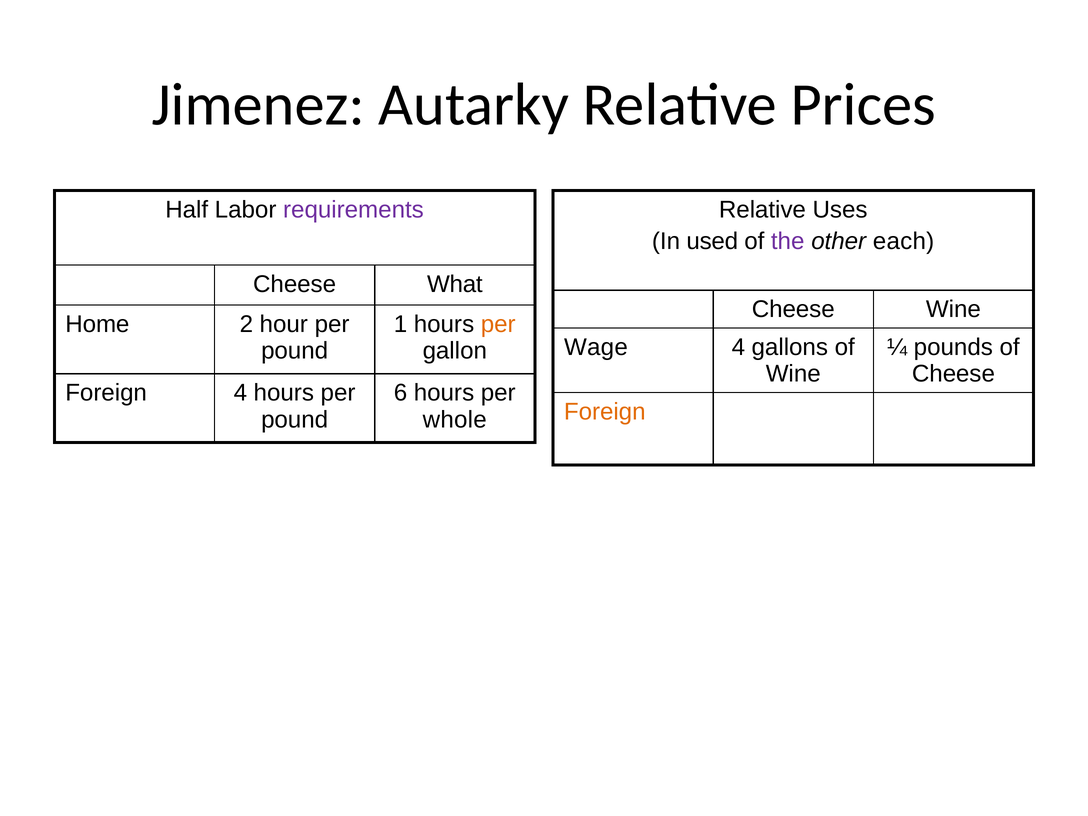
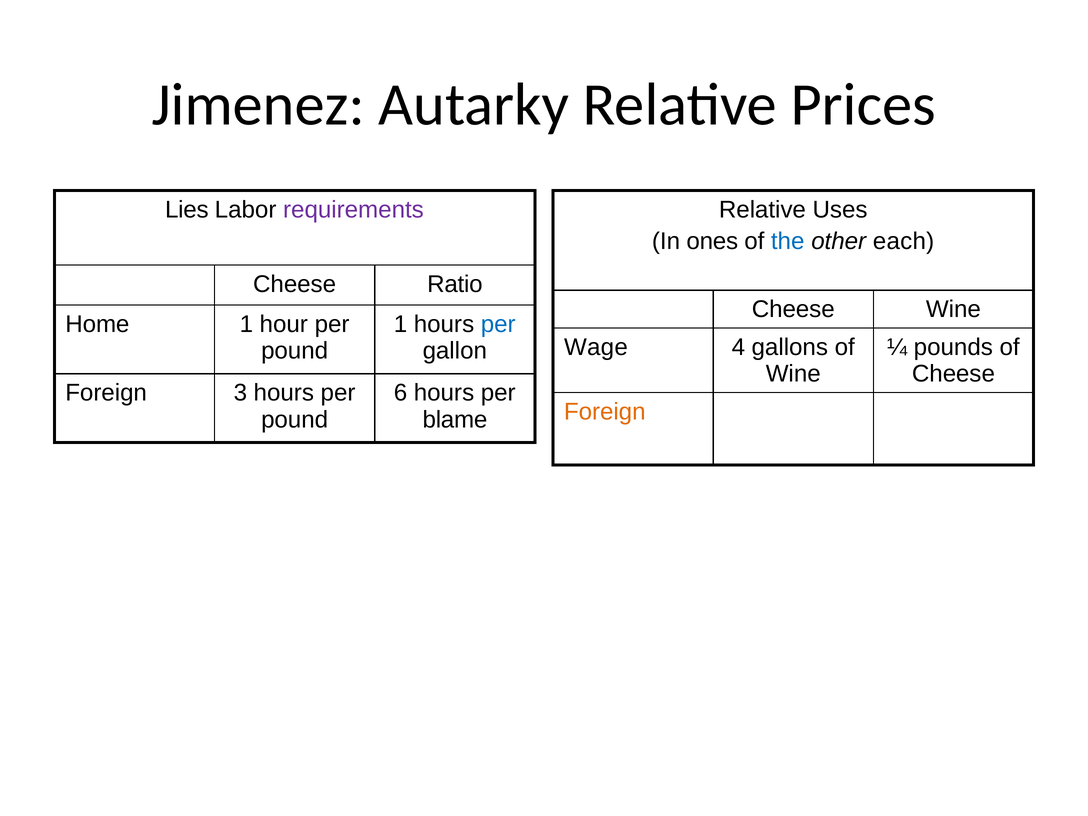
Half: Half -> Lies
used: used -> ones
the colour: purple -> blue
What: What -> Ratio
Home 2: 2 -> 1
per at (498, 324) colour: orange -> blue
Foreign 4: 4 -> 3
whole: whole -> blame
